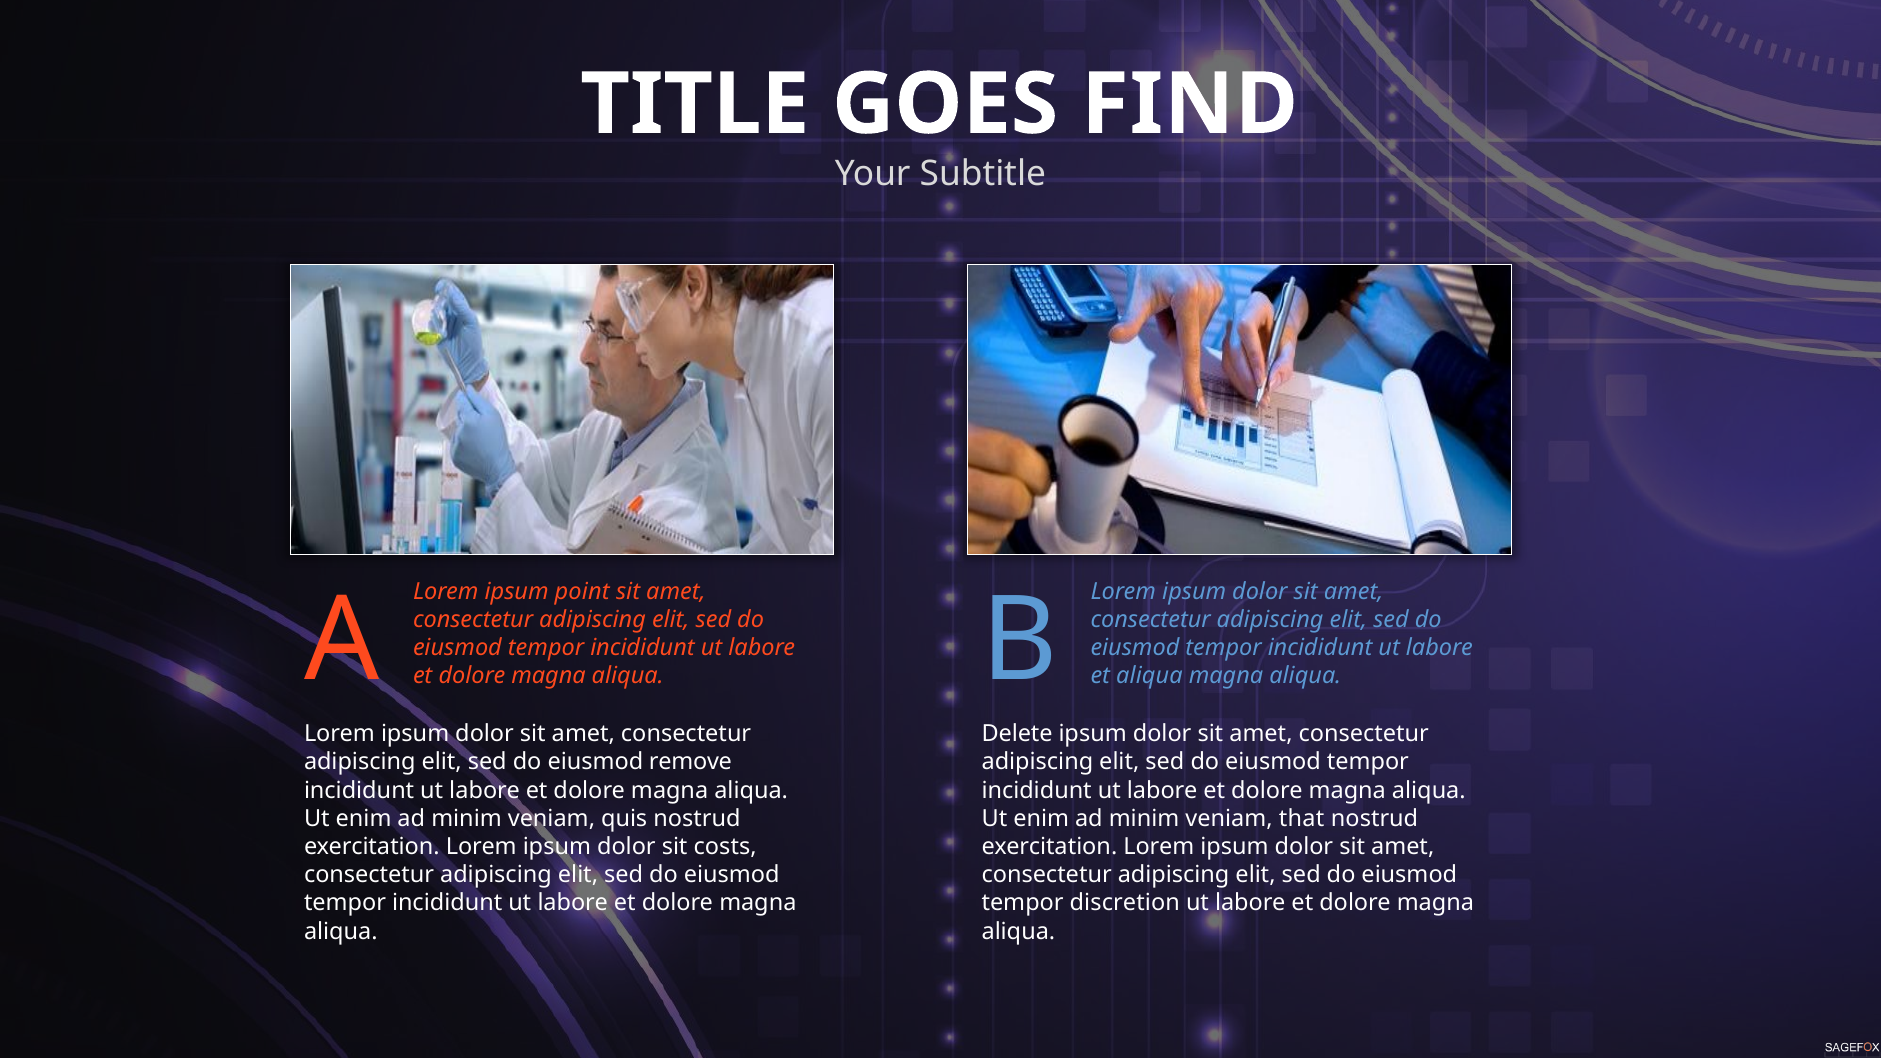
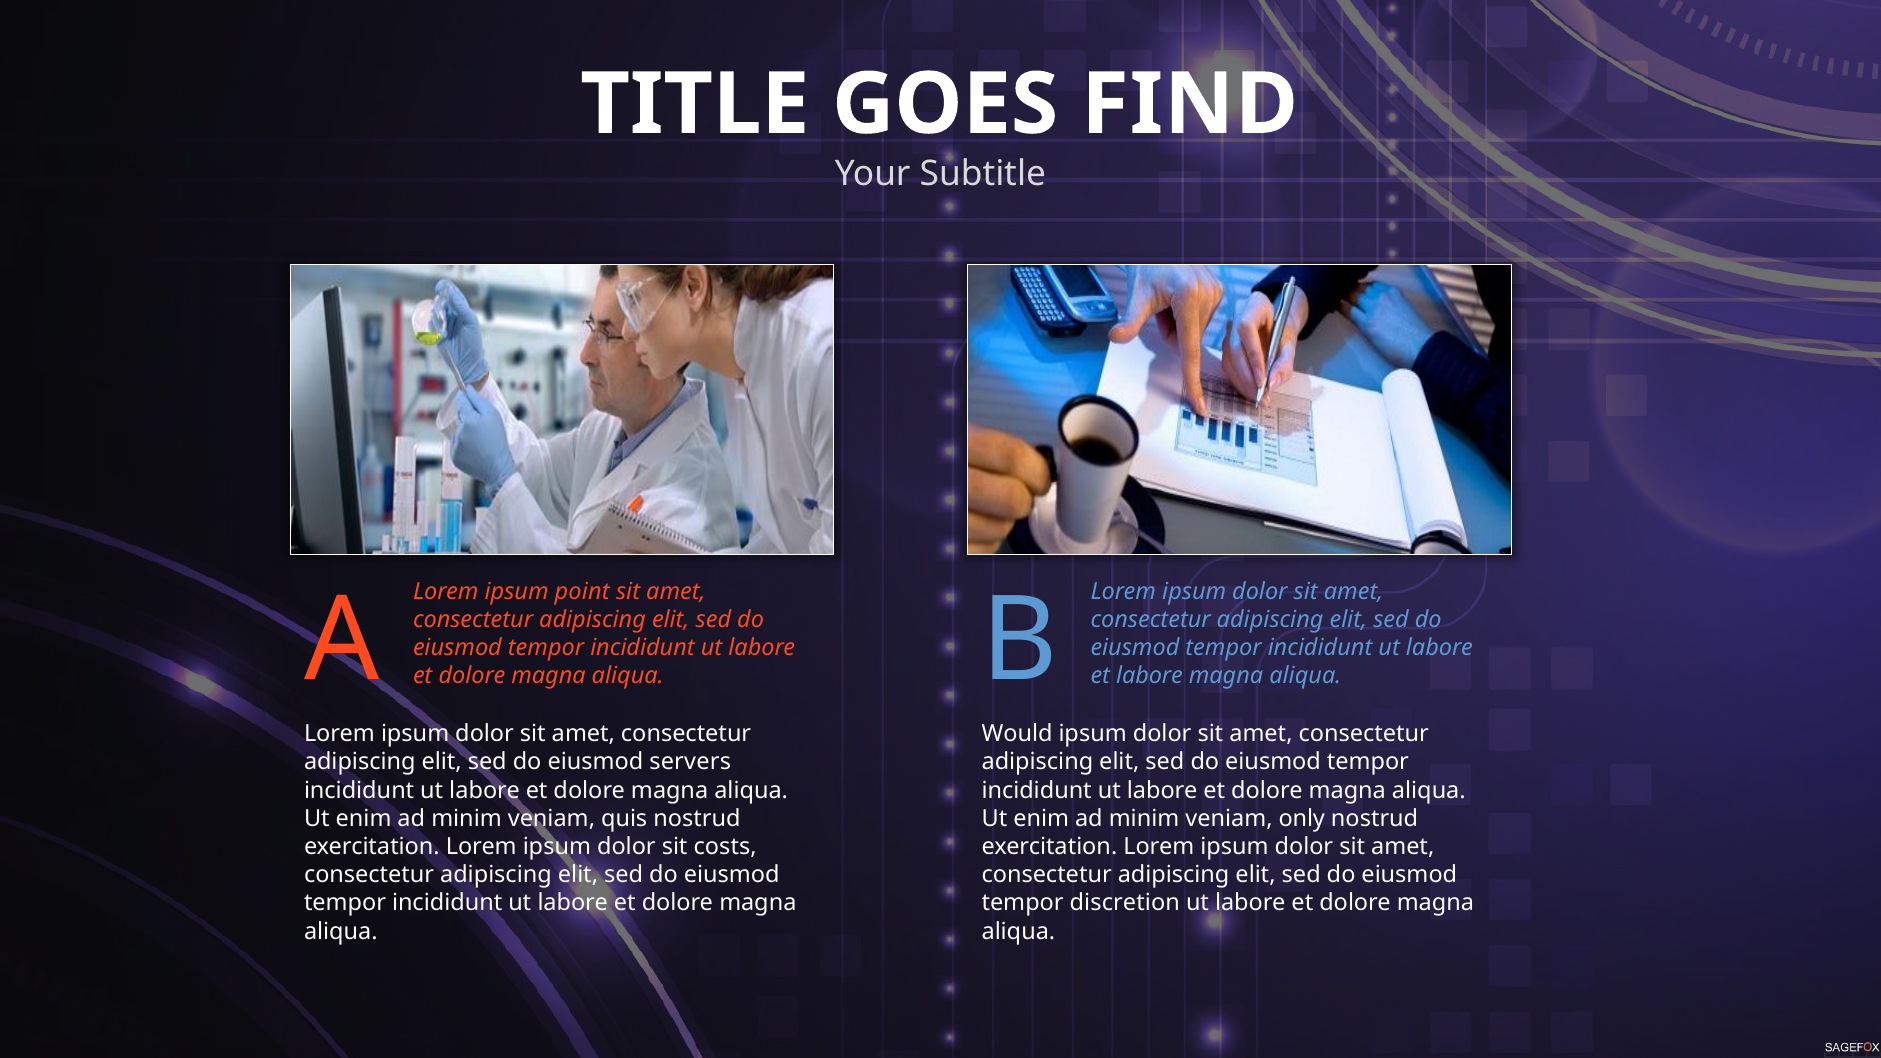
et aliqua: aliqua -> labore
Delete: Delete -> Would
remove: remove -> servers
that: that -> only
